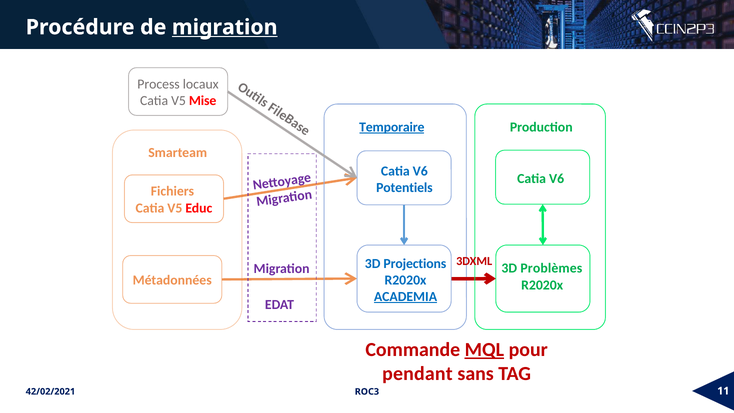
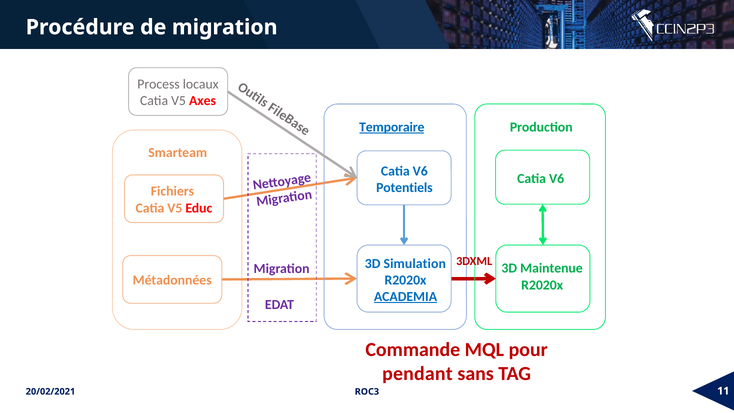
migration at (225, 27) underline: present -> none
Mise: Mise -> Axes
Projections: Projections -> Simulation
Problèmes: Problèmes -> Maintenue
MQL underline: present -> none
42/02/2021: 42/02/2021 -> 20/02/2021
